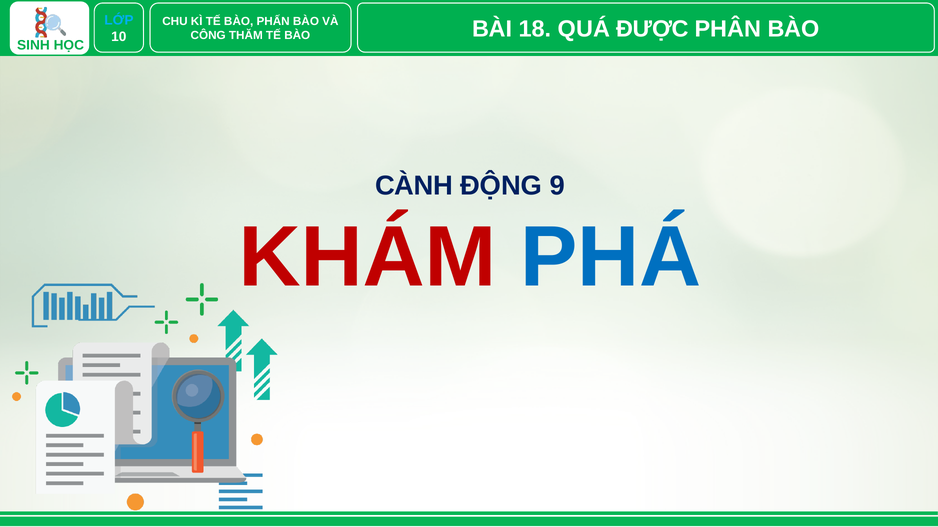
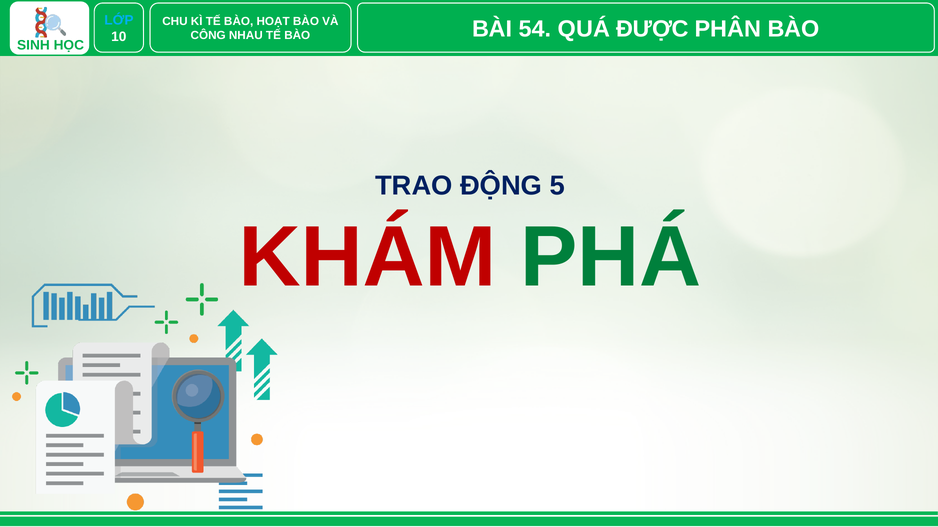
PHẤN: PHẤN -> HOẠT
18: 18 -> 54
THĂM: THĂM -> NHAU
CÀNH: CÀNH -> TRAO
9: 9 -> 5
PHÁ colour: blue -> green
